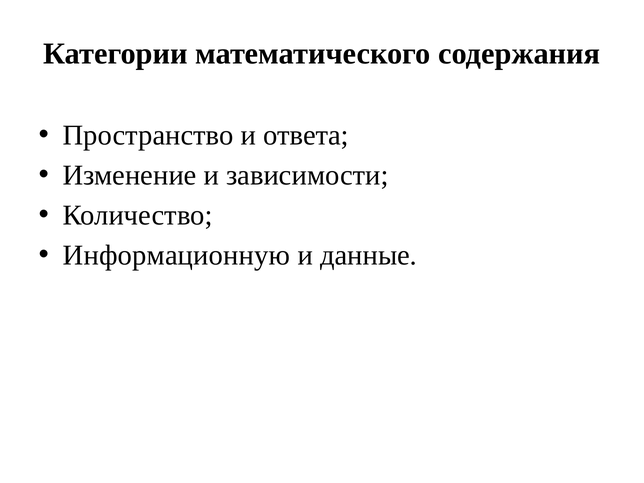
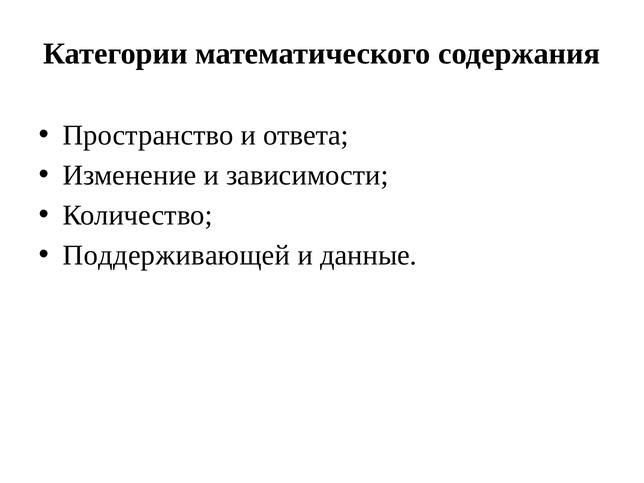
Информационную: Информационную -> Поддерживающей
